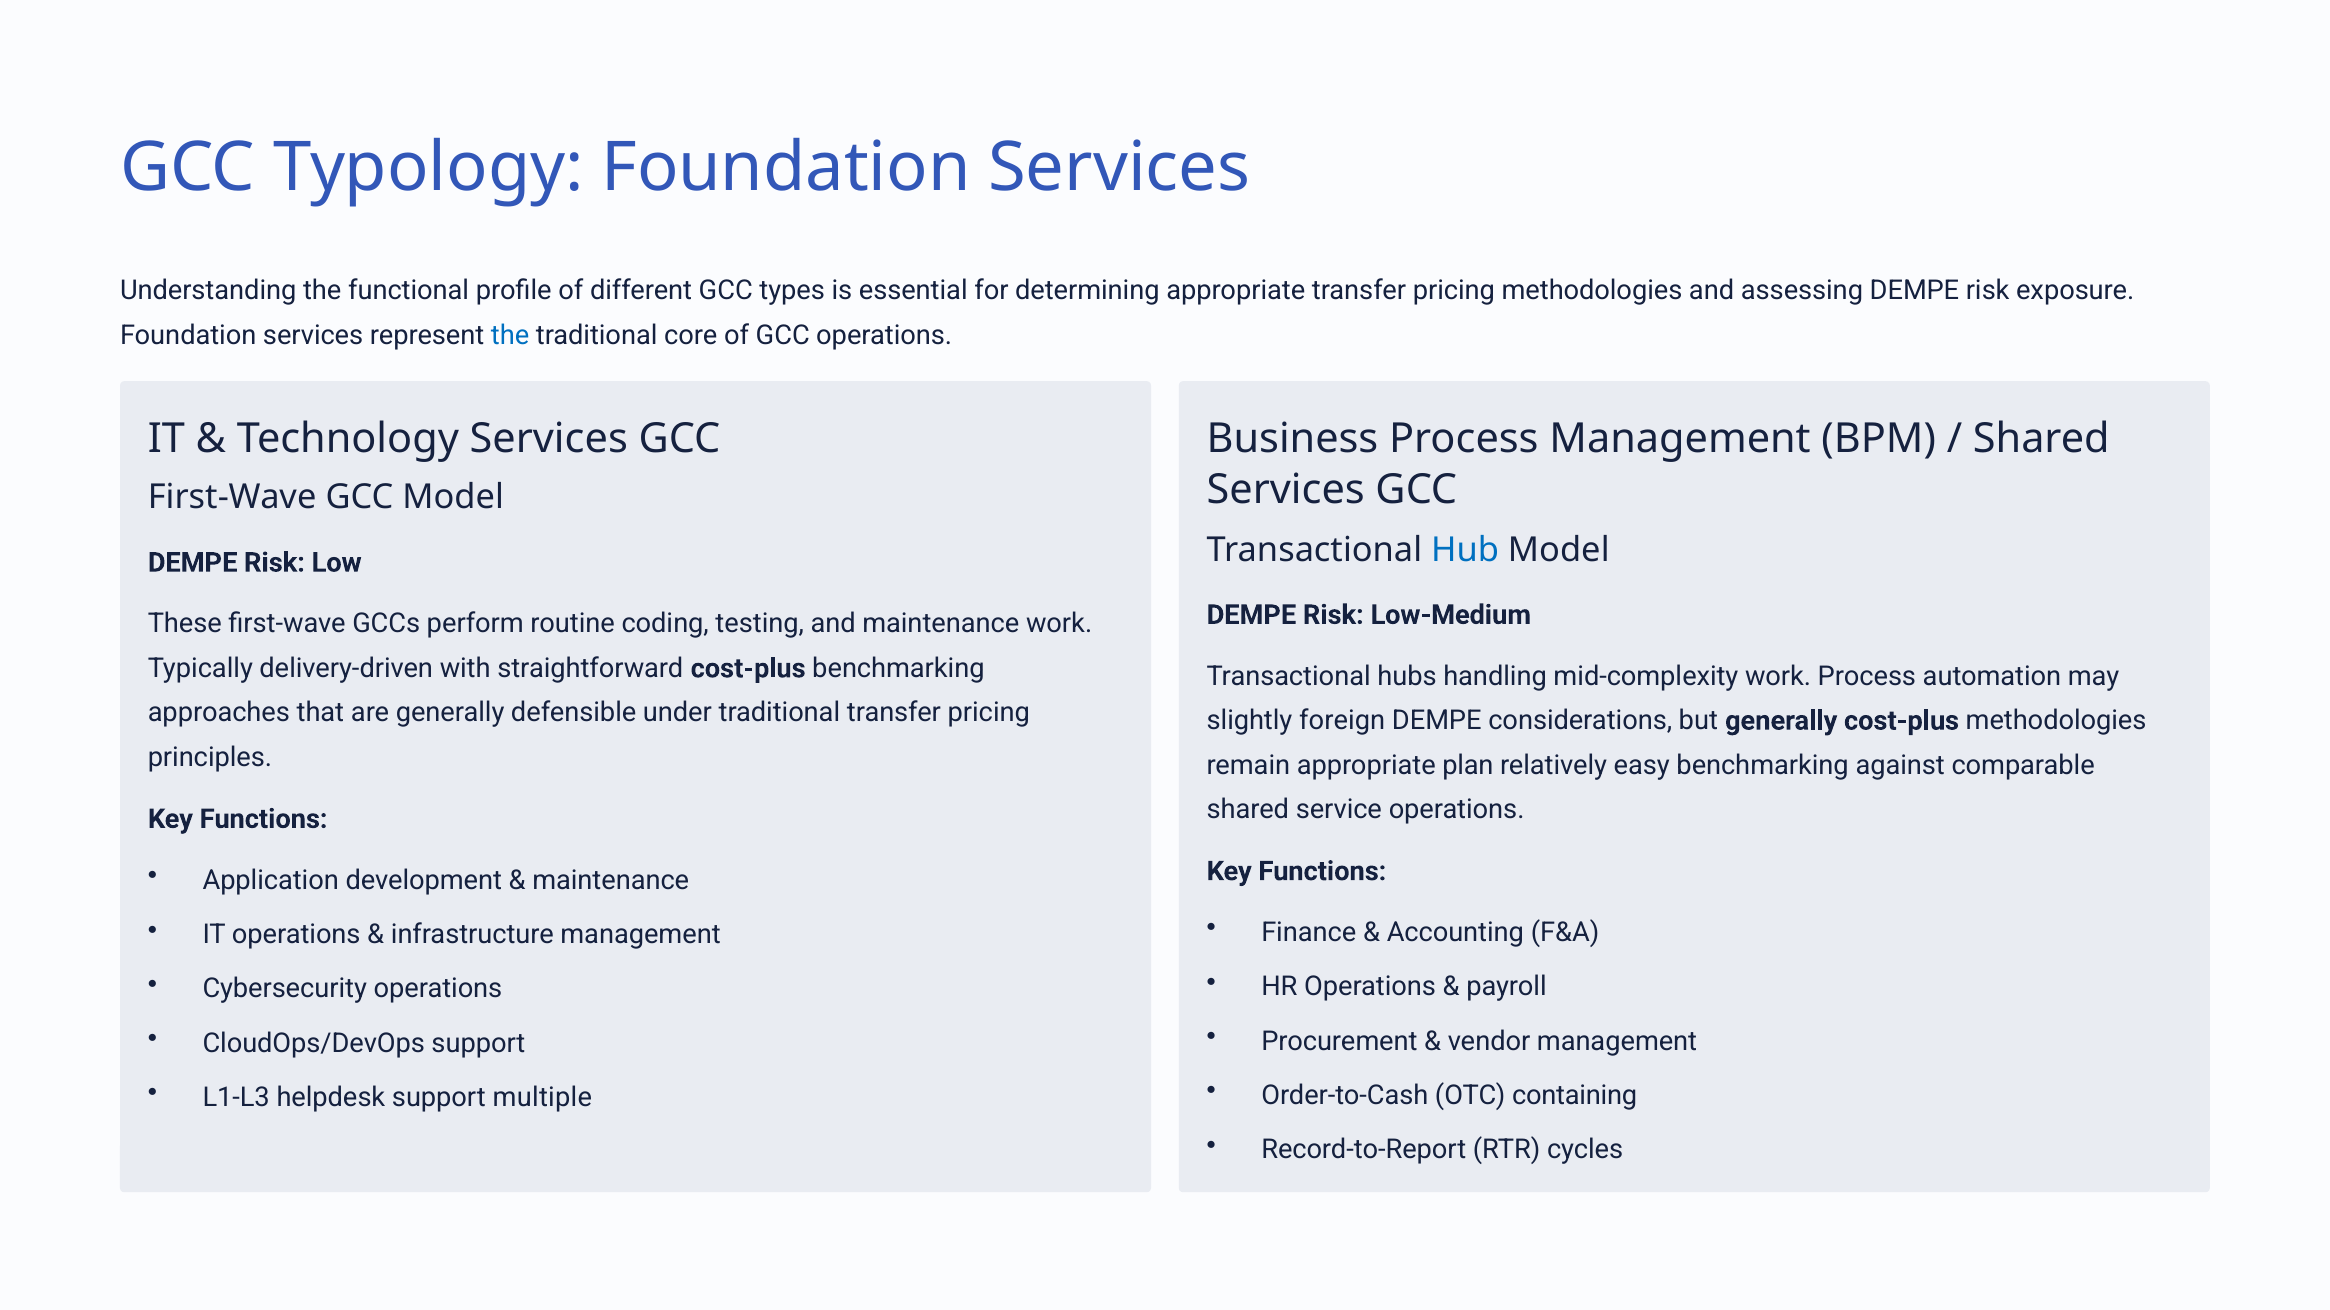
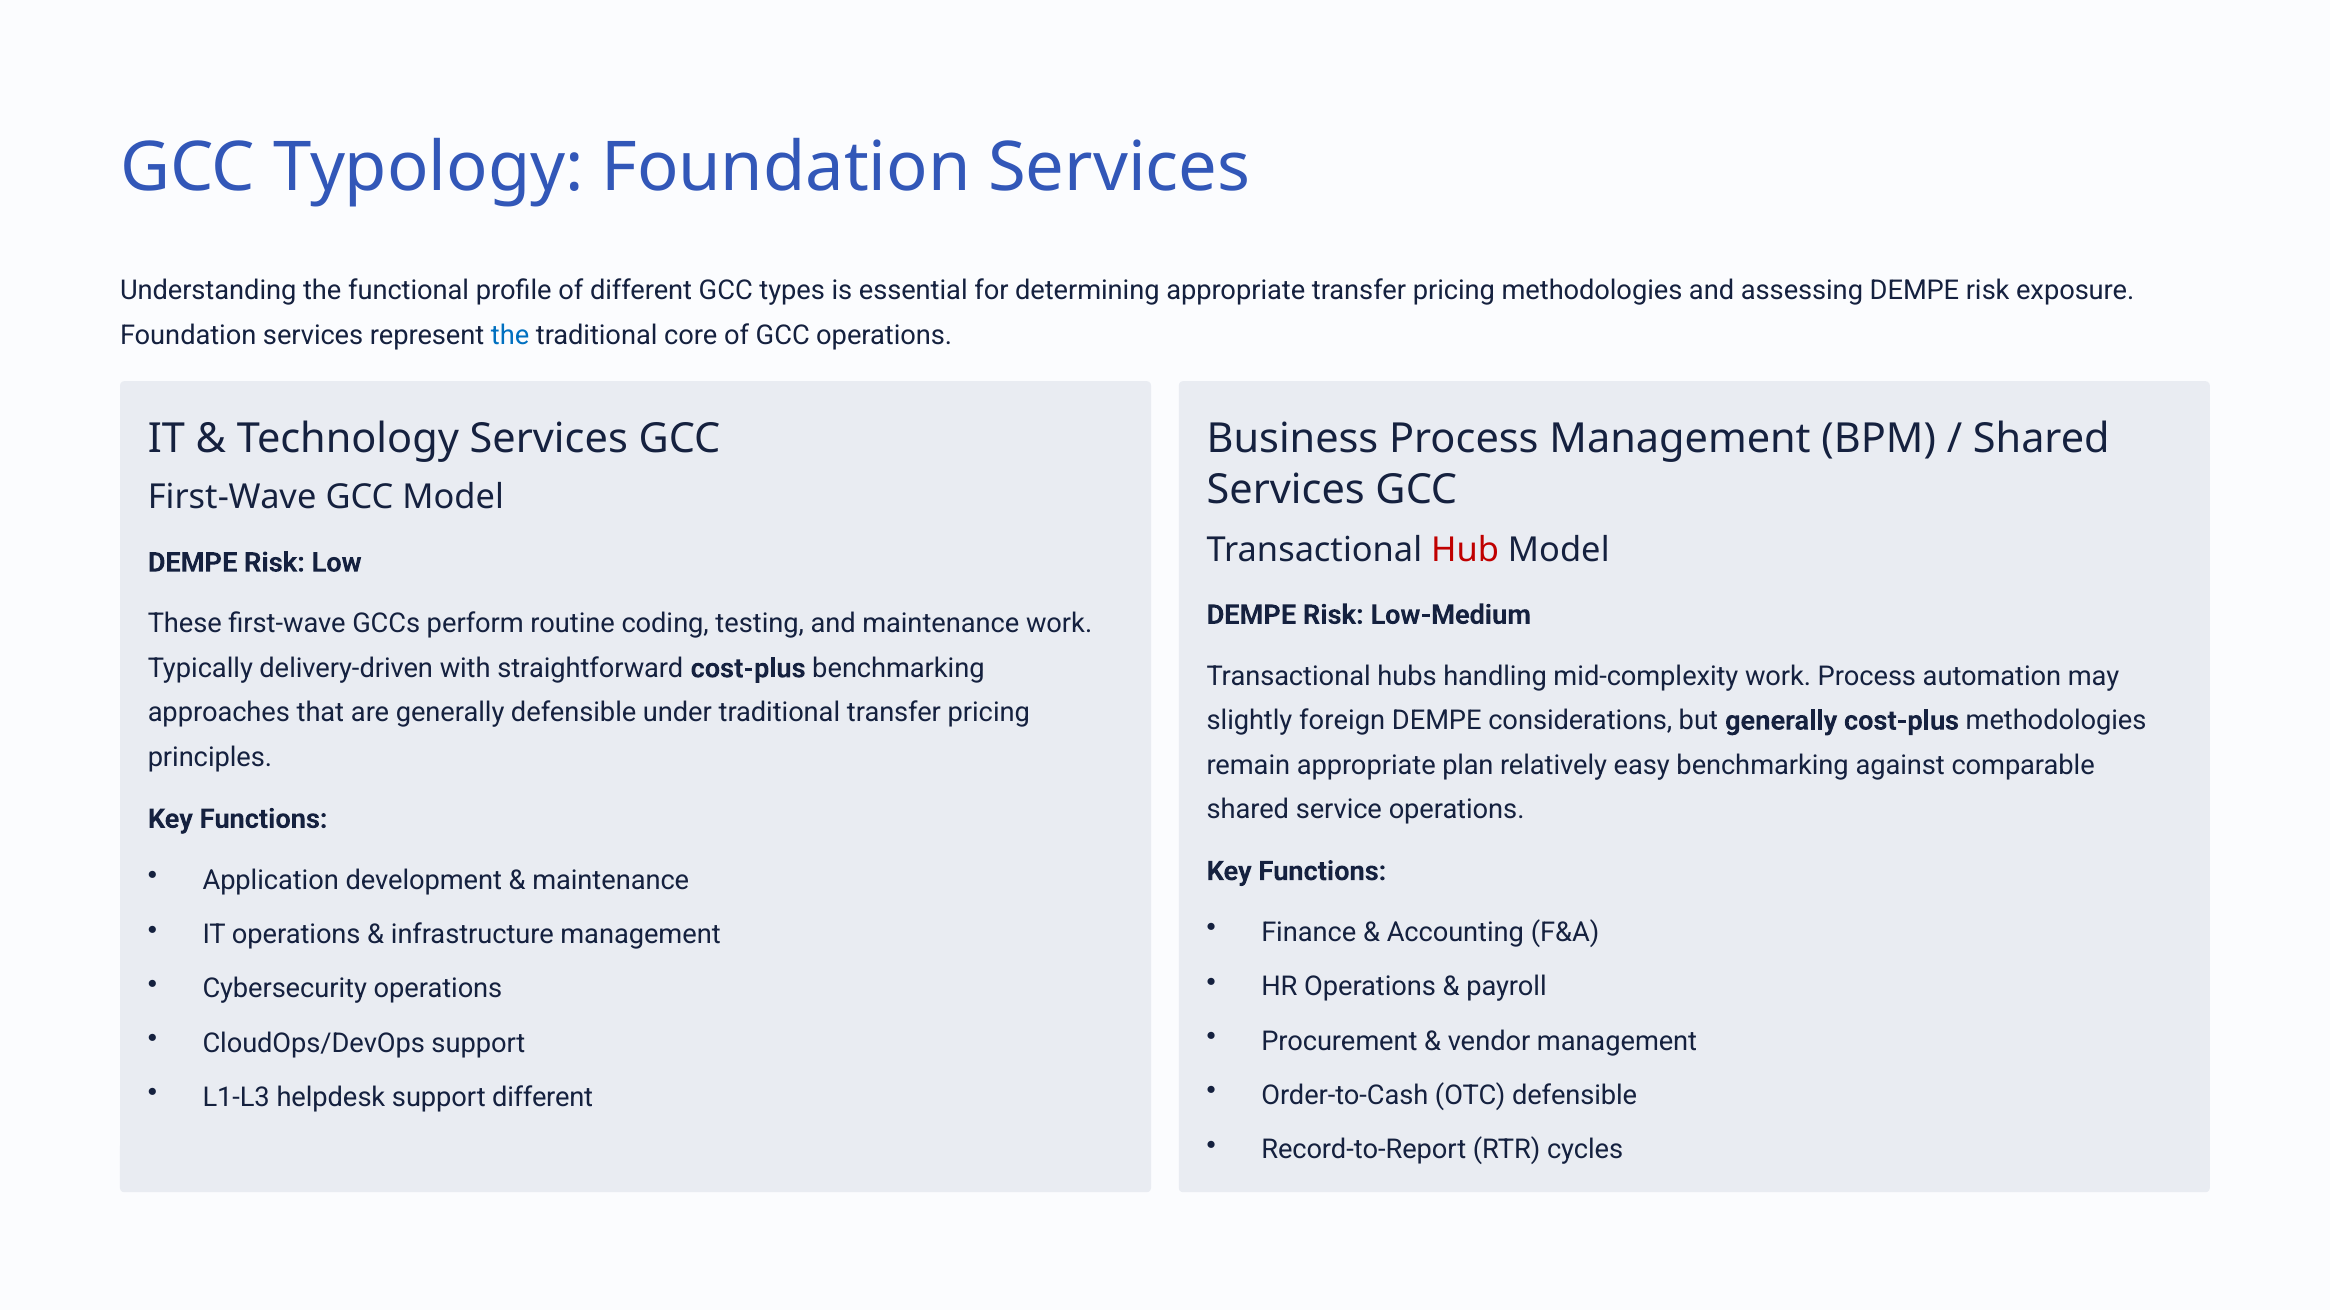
Hub colour: blue -> red
OTC containing: containing -> defensible
support multiple: multiple -> different
